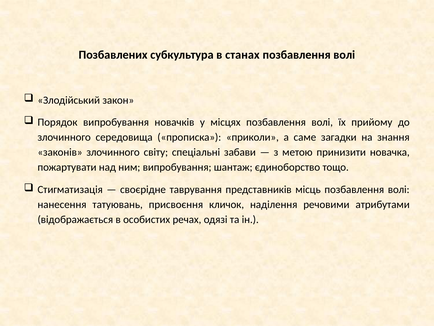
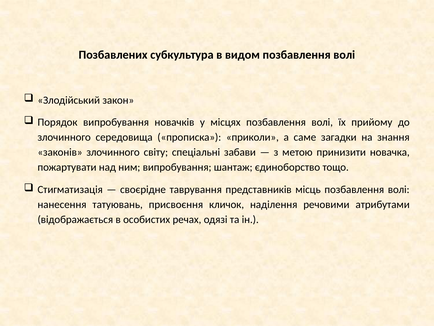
станах: станах -> видом
